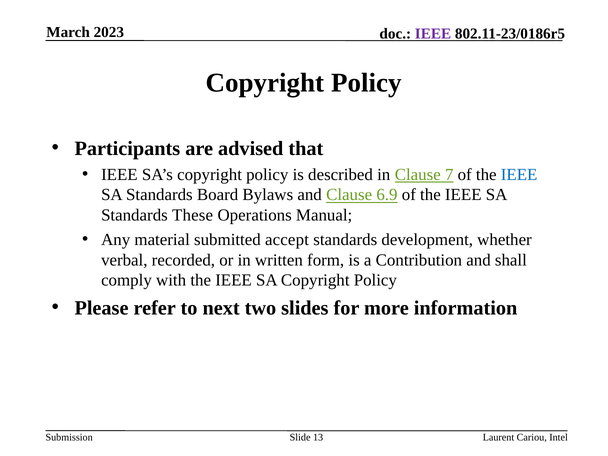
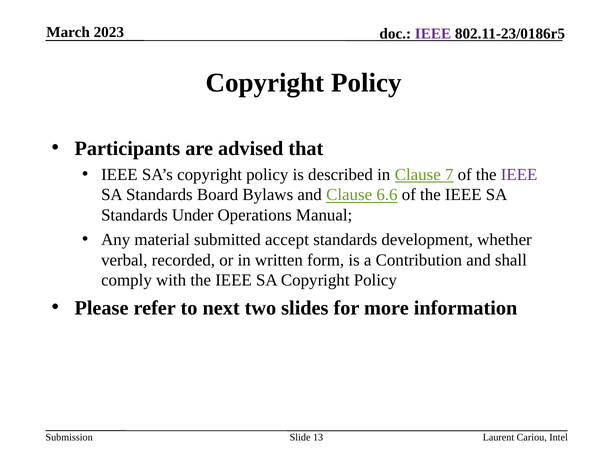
IEEE at (519, 175) colour: blue -> purple
6.9: 6.9 -> 6.6
These: These -> Under
